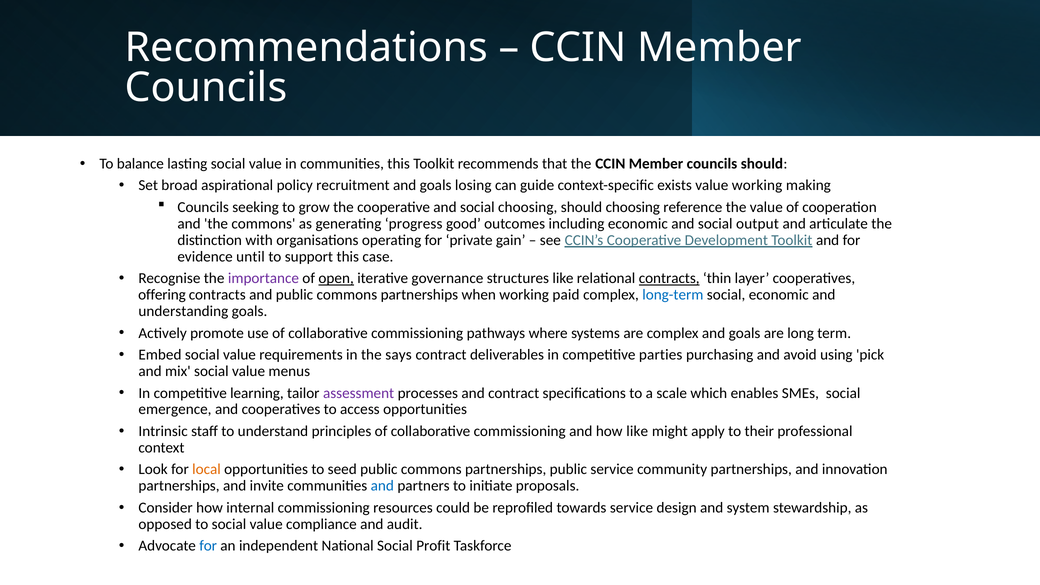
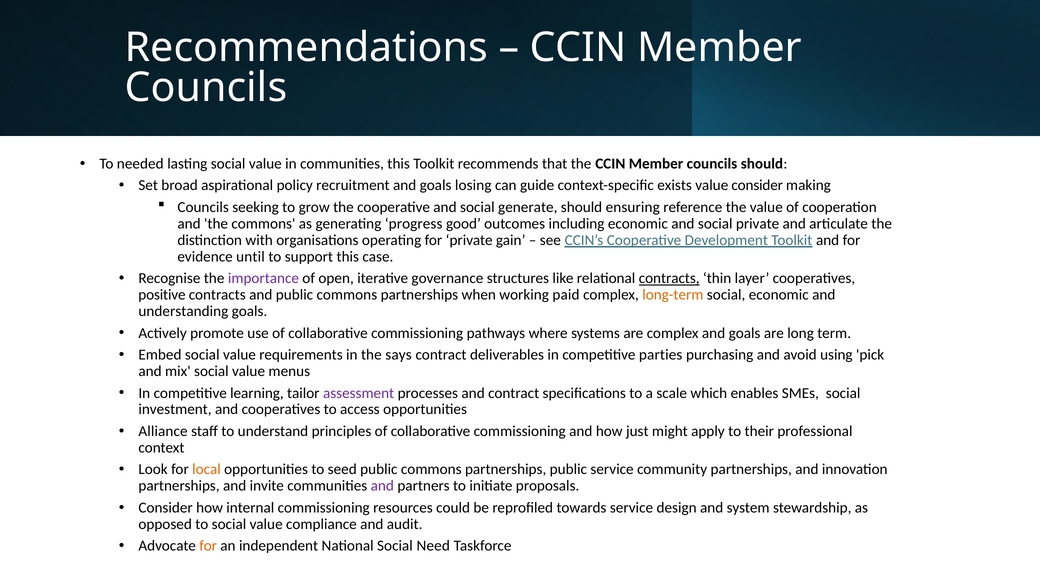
balance: balance -> needed
value working: working -> consider
social choosing: choosing -> generate
should choosing: choosing -> ensuring
social output: output -> private
open underline: present -> none
offering: offering -> positive
long-term colour: blue -> orange
emergence: emergence -> investment
Intrinsic: Intrinsic -> Alliance
how like: like -> just
and at (382, 486) colour: blue -> purple
for at (208, 546) colour: blue -> orange
Profit: Profit -> Need
